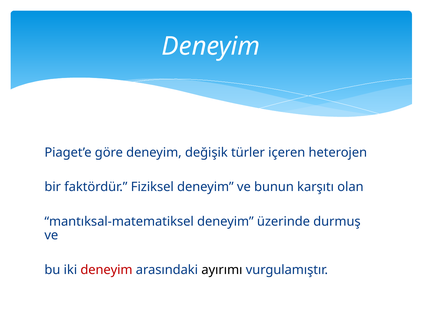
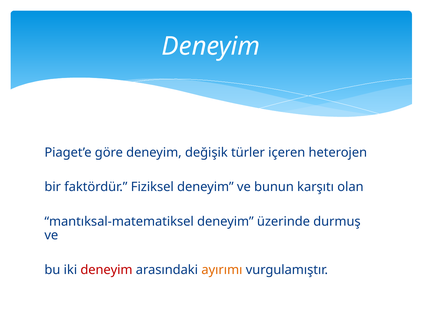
ayırımı colour: black -> orange
